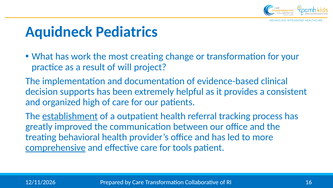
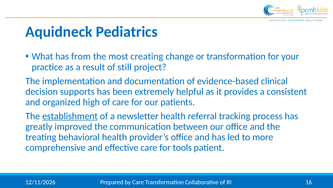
work: work -> from
will: will -> still
outpatient: outpatient -> newsletter
comprehensive underline: present -> none
